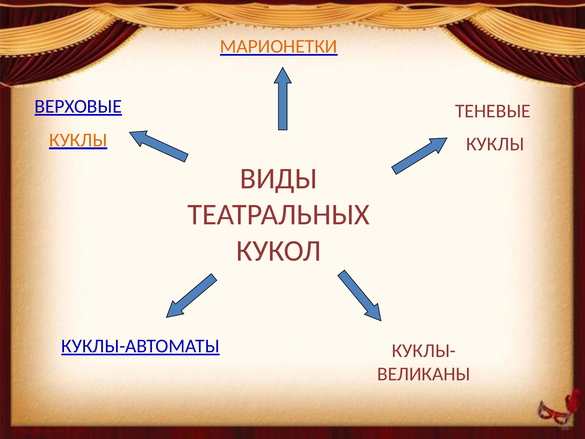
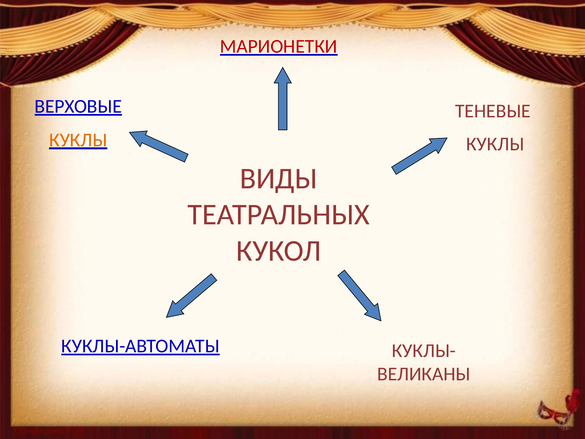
МАРИОНЕТКИ colour: orange -> red
